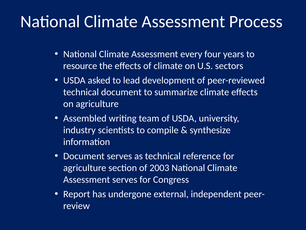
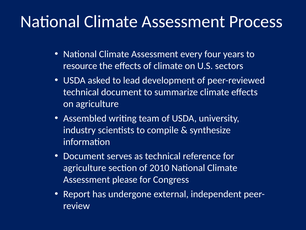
2003: 2003 -> 2010
Assessment serves: serves -> please
